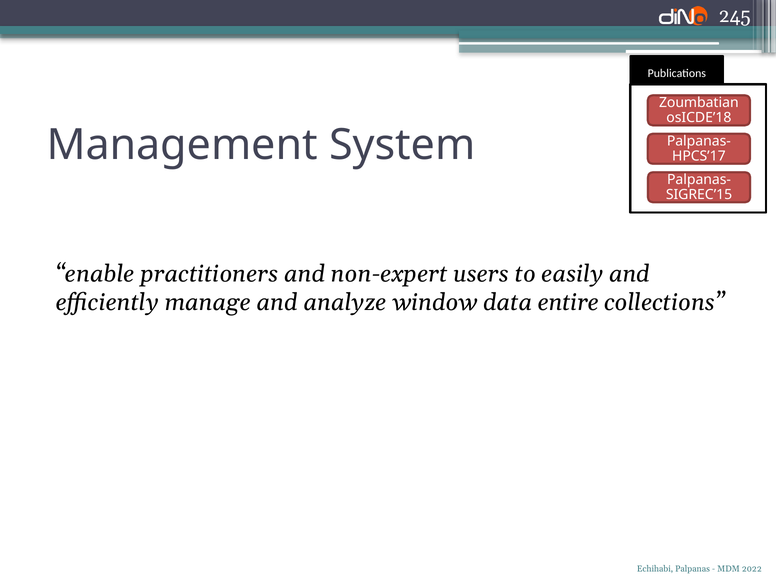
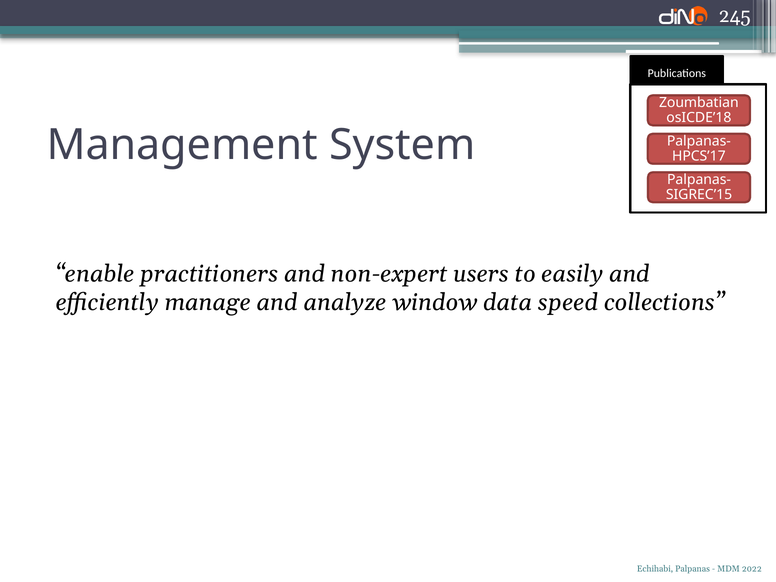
entire: entire -> speed
